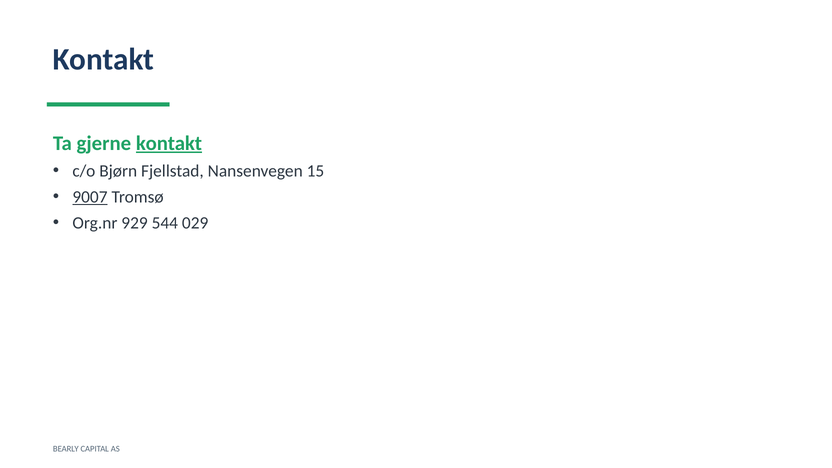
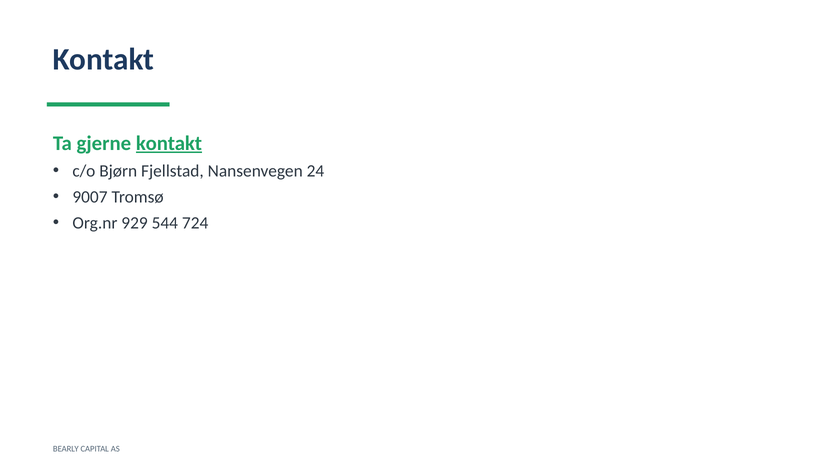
15: 15 -> 24
9007 underline: present -> none
029: 029 -> 724
